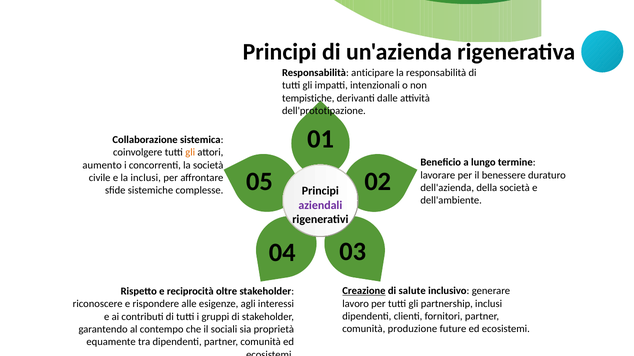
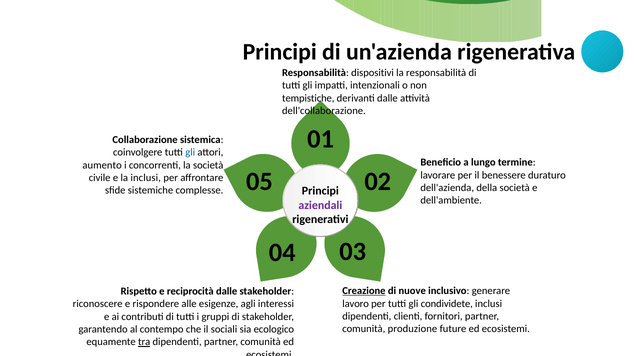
anticipare: anticipare -> dispositivi
dell'prototipazione: dell'prototipazione -> dell'collaborazione
gli at (190, 153) colour: orange -> blue
salute: salute -> nuove
reciprocità oltre: oltre -> dalle
partnership: partnership -> condividete
proprietà: proprietà -> ecologico
tra underline: none -> present
